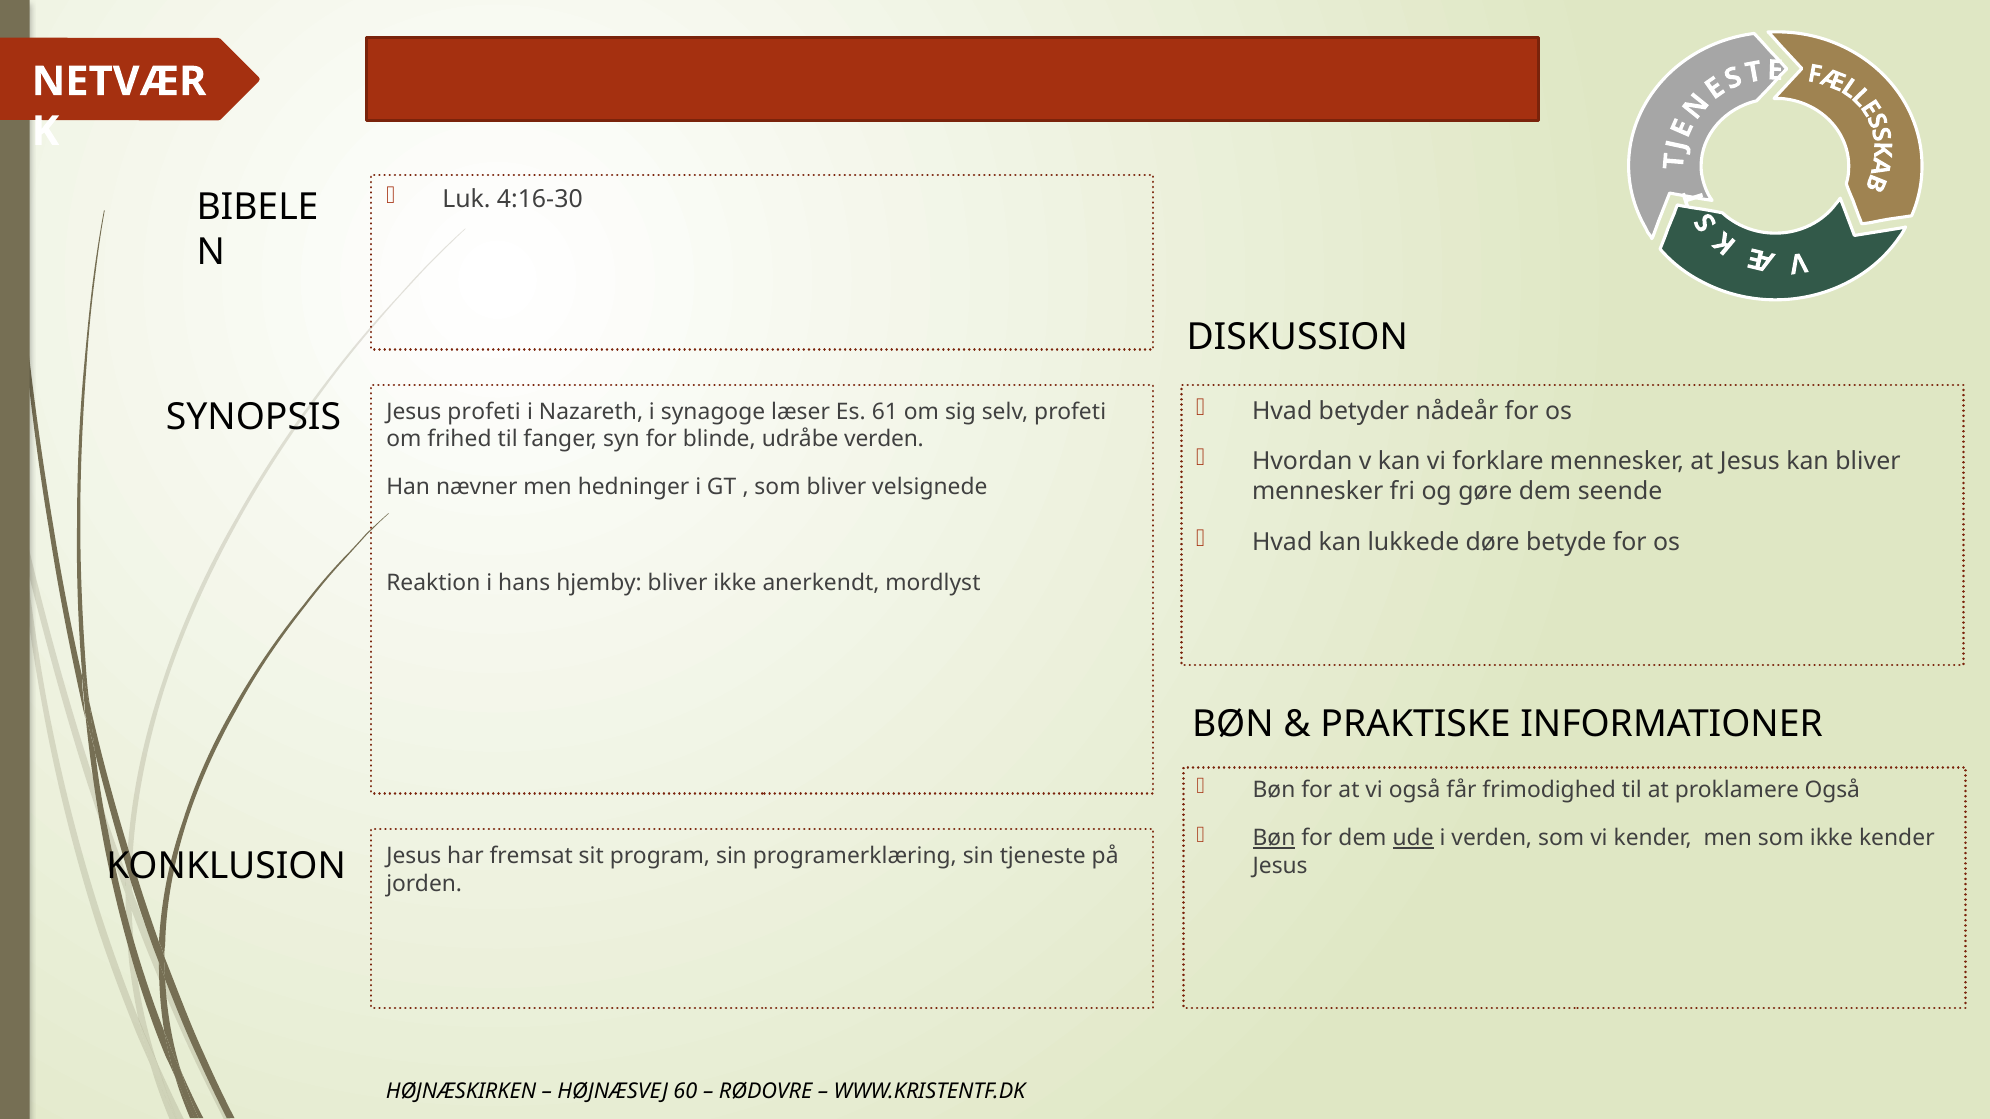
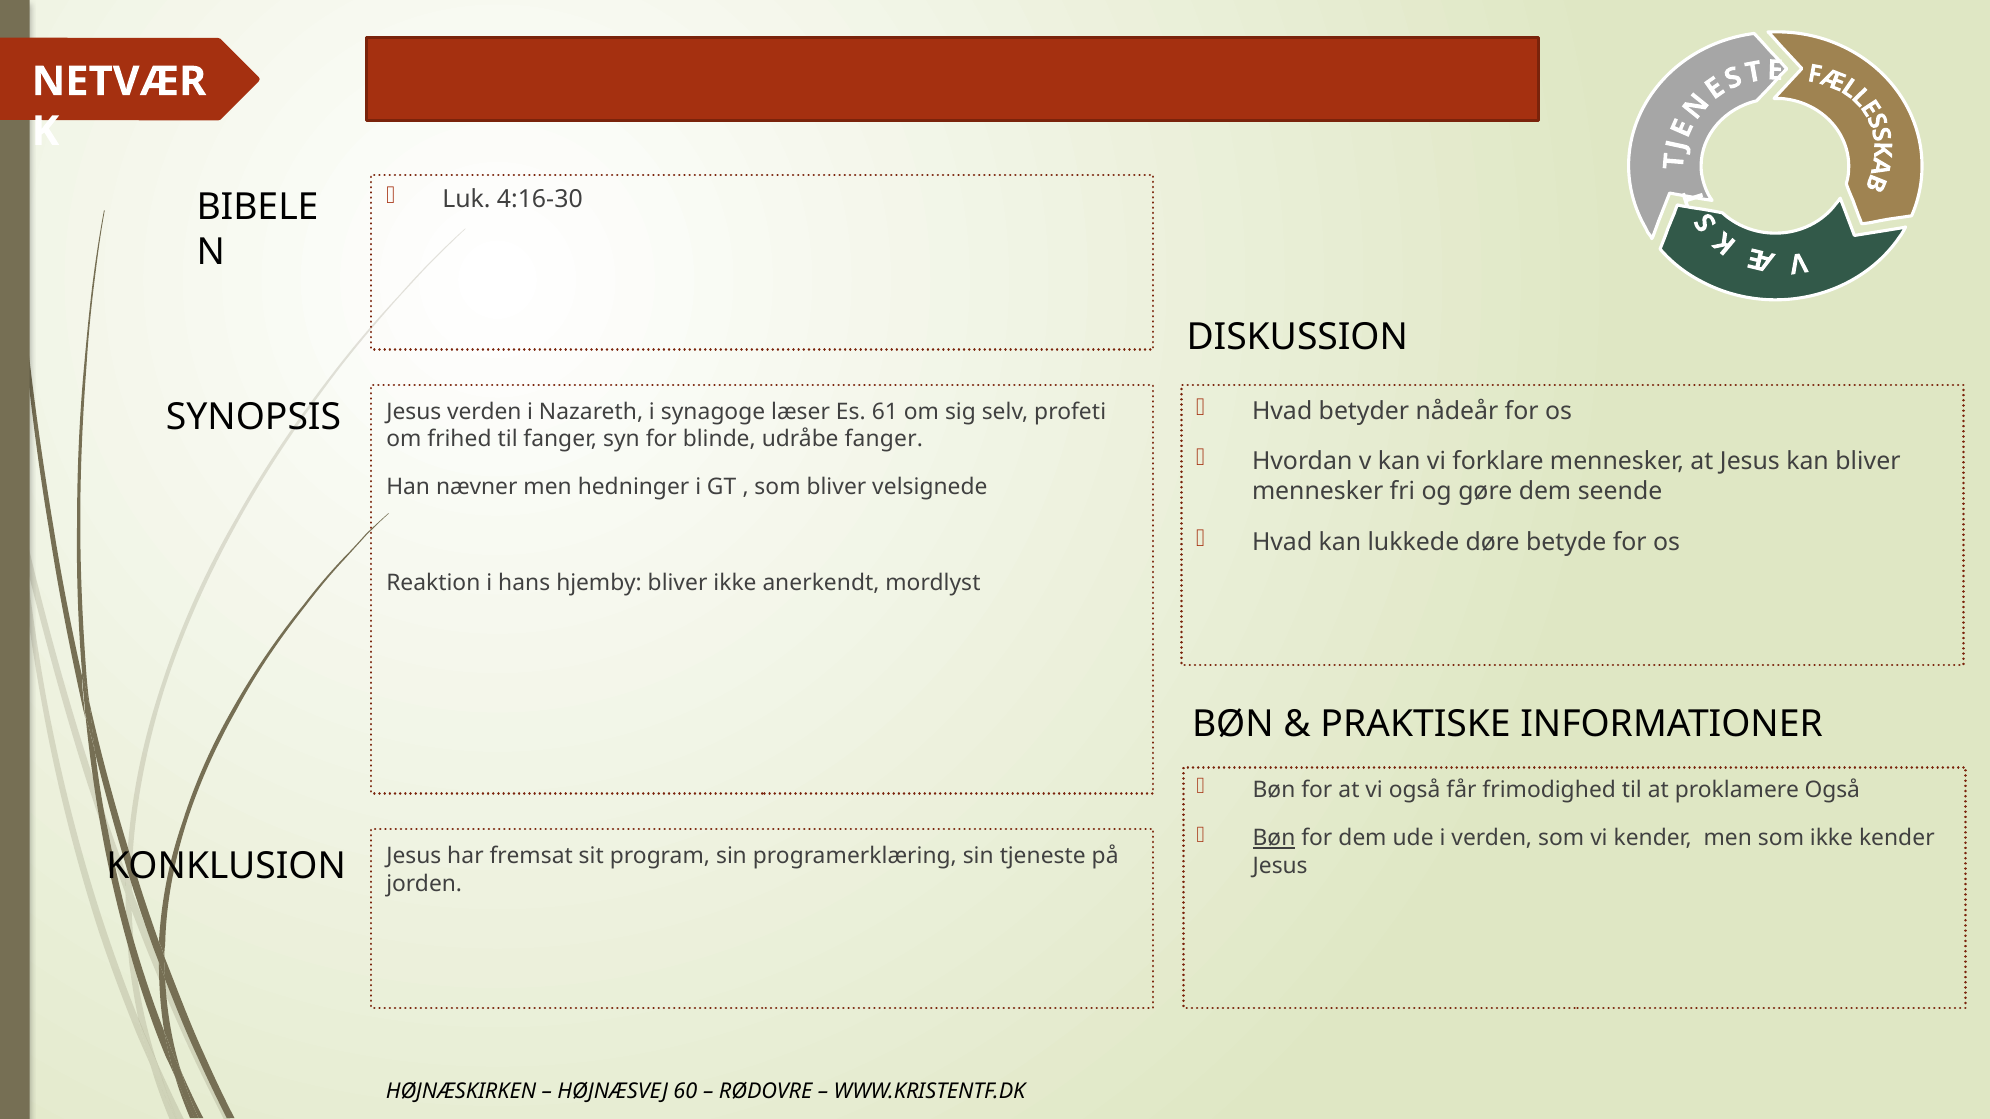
Jesus profeti: profeti -> verden
udråbe verden: verden -> fanger
ude underline: present -> none
